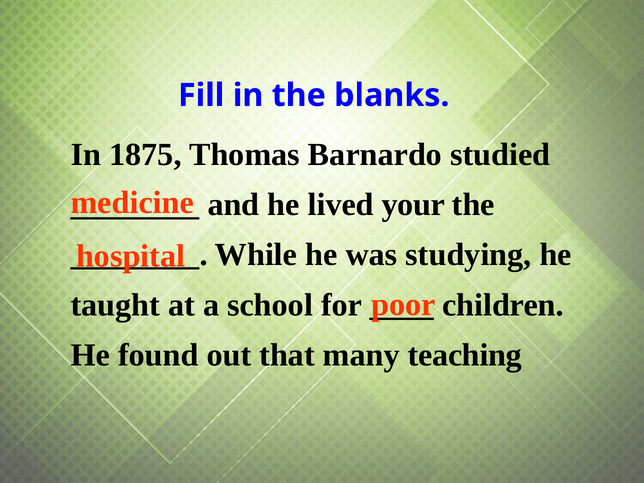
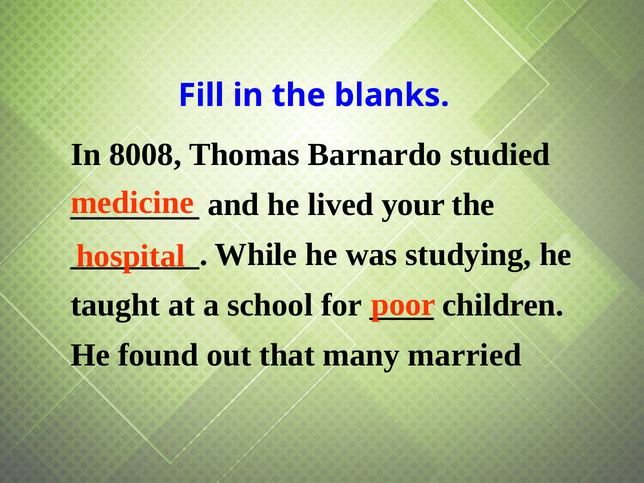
1875: 1875 -> 8008
teaching: teaching -> married
